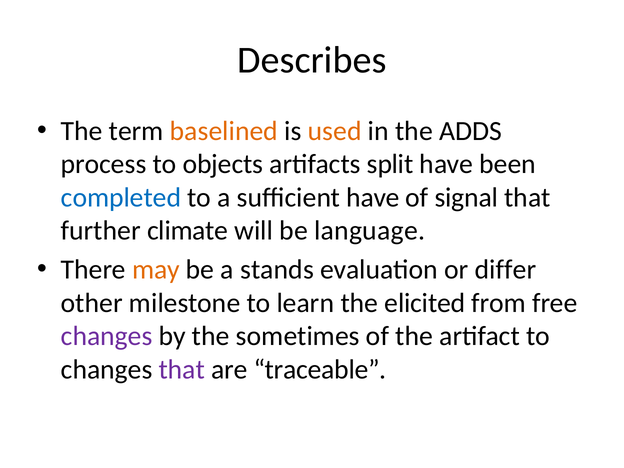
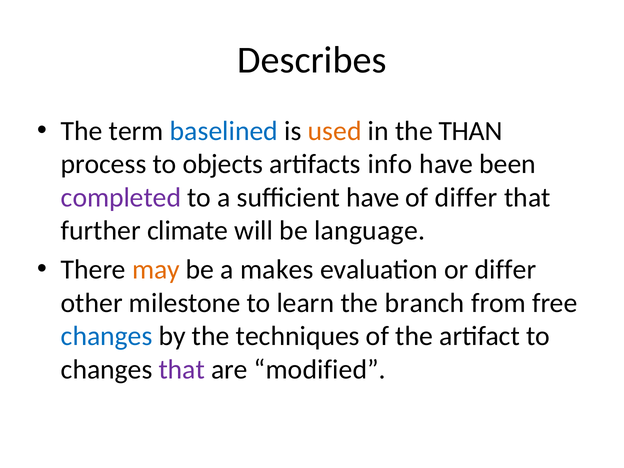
baselined colour: orange -> blue
ADDS: ADDS -> THAN
split: split -> info
completed colour: blue -> purple
of signal: signal -> differ
stands: stands -> makes
elicited: elicited -> branch
changes at (107, 336) colour: purple -> blue
sometimes: sometimes -> techniques
traceable: traceable -> modified
